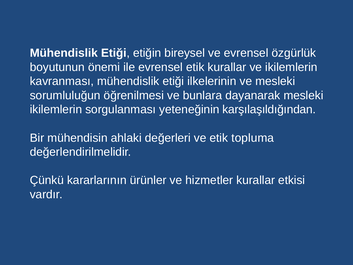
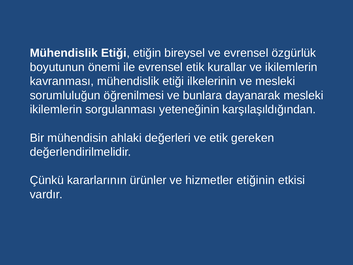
topluma: topluma -> gereken
hizmetler kurallar: kurallar -> etiğinin
